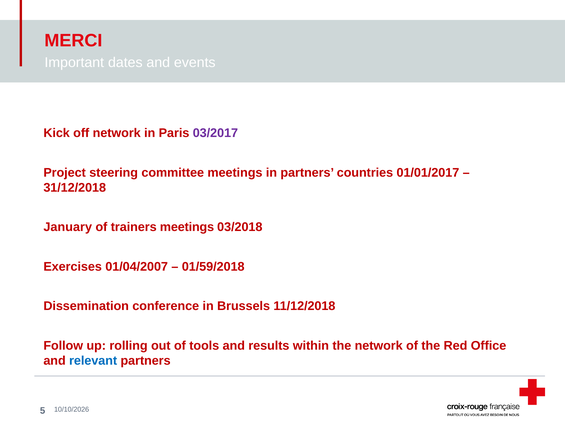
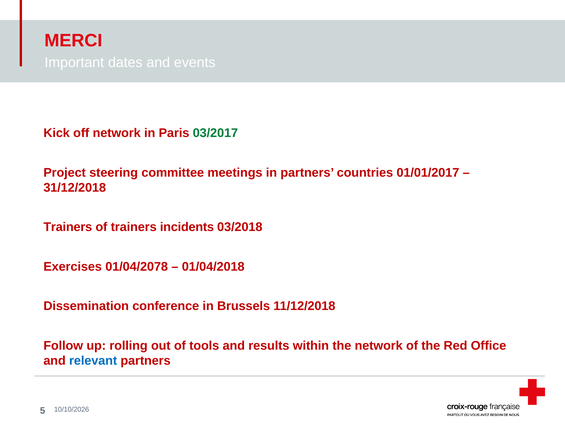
03/2017 colour: purple -> green
January at (68, 228): January -> Trainers
trainers meetings: meetings -> incidents
01/04/2007: 01/04/2007 -> 01/04/2078
01/59/2018: 01/59/2018 -> 01/04/2018
